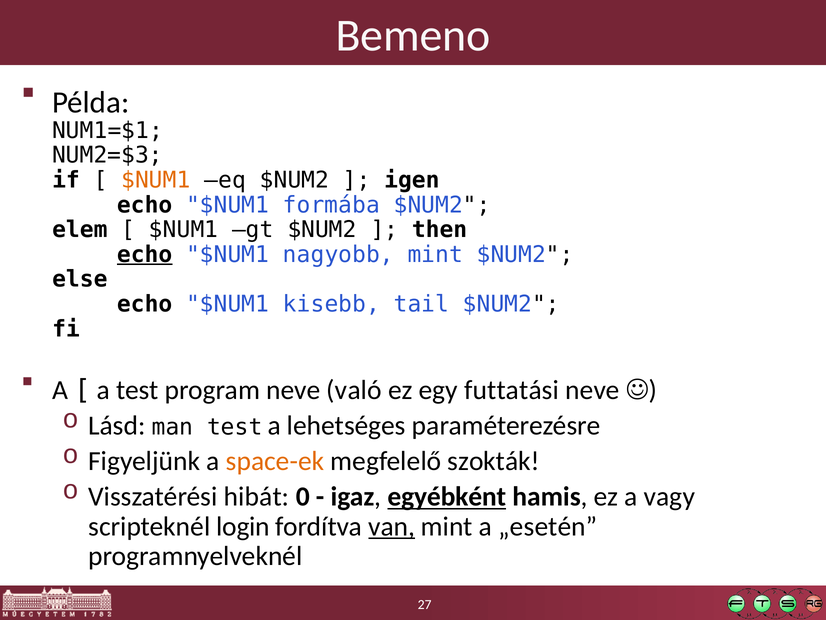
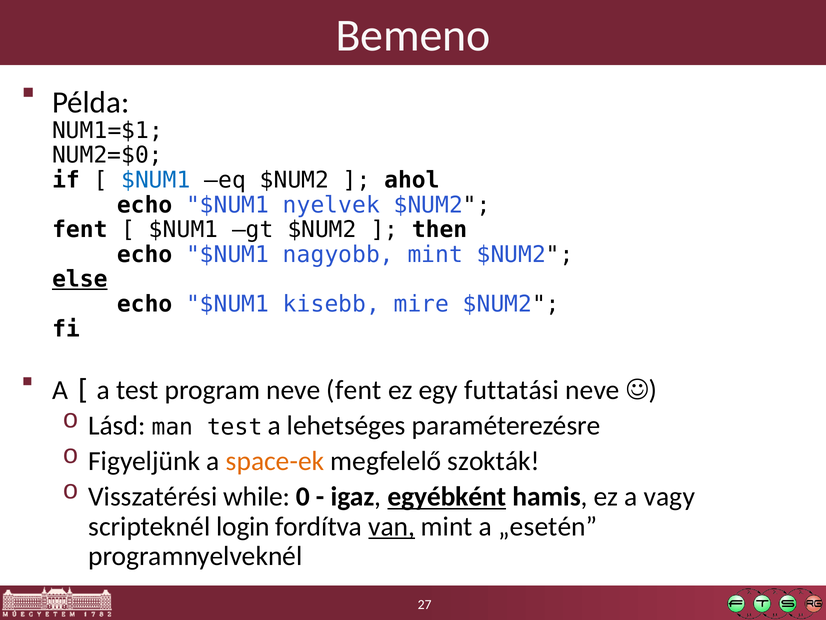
NUM2=$3: NUM2=$3 -> NUM2=$0
$NUM1 at (156, 180) colour: orange -> blue
igen: igen -> ahol
formába: formába -> nyelvek
elem at (80, 230): elem -> fent
echo at (145, 254) underline: present -> none
else underline: none -> present
tail: tail -> mire
neve való: való -> fent
hibát: hibát -> while
